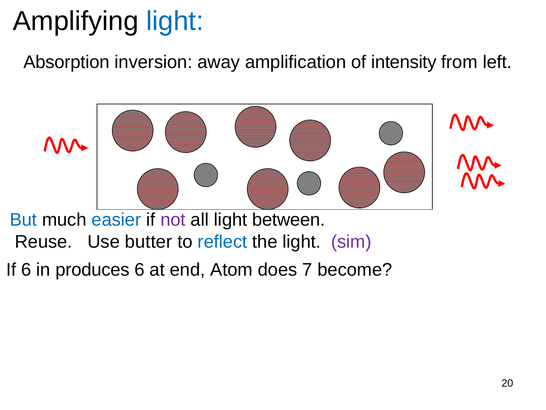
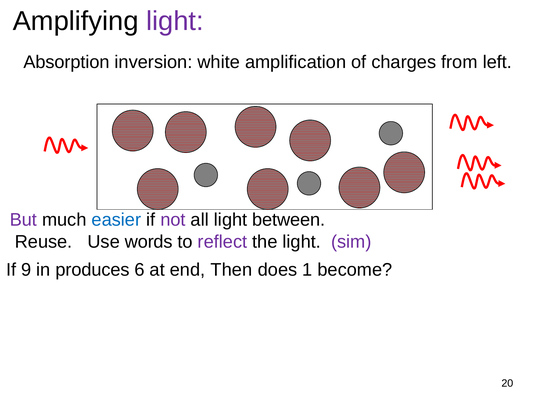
light at (175, 21) colour: blue -> purple
away: away -> white
intensity: intensity -> charges
But colour: blue -> purple
butter: butter -> words
reflect colour: blue -> purple
If 6: 6 -> 9
Atom: Atom -> Then
7: 7 -> 1
